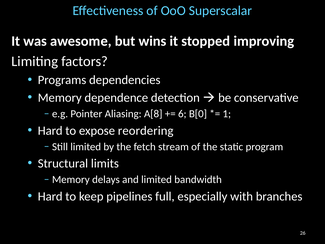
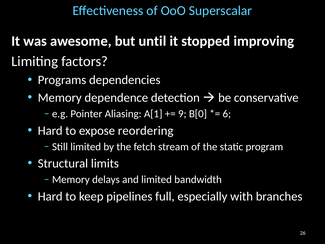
wins: wins -> until
A[8: A[8 -> A[1
6: 6 -> 9
1: 1 -> 6
